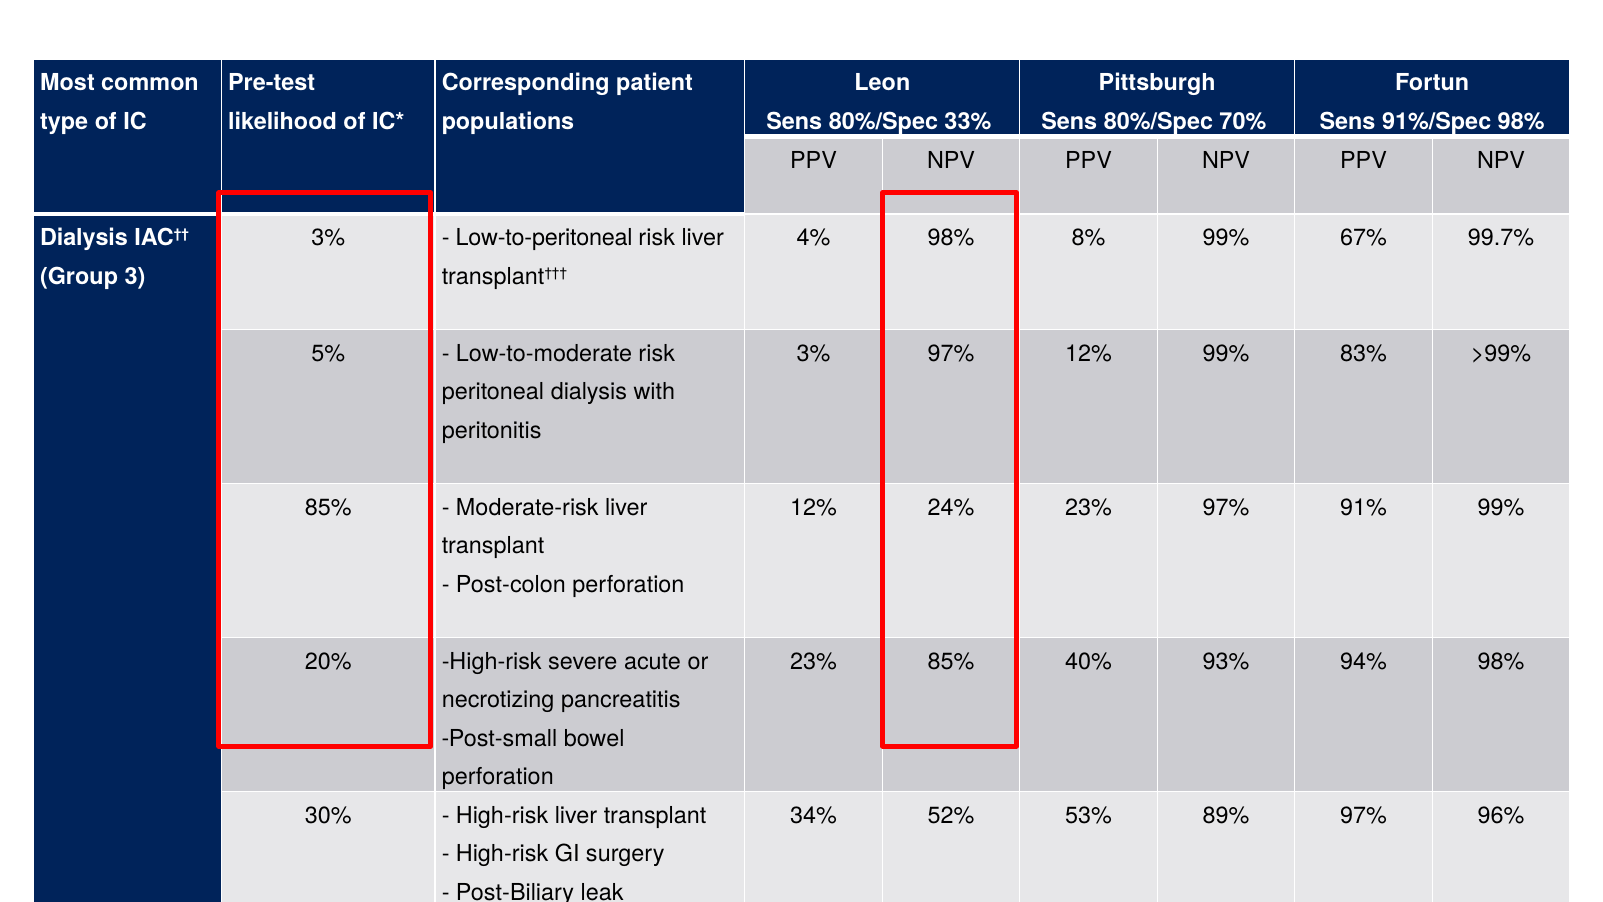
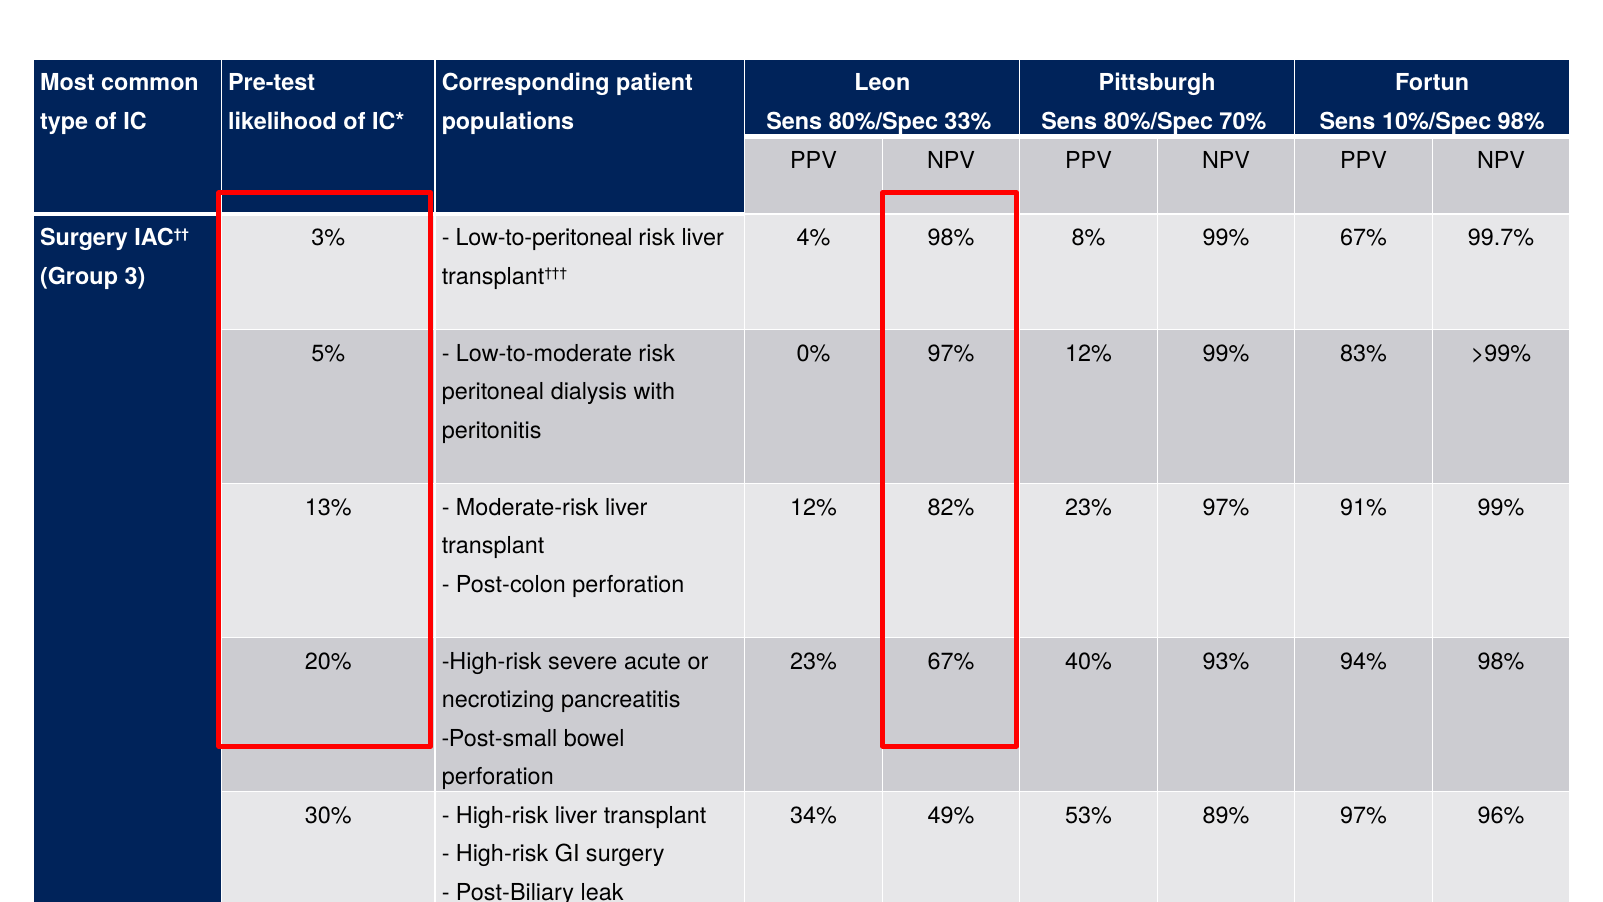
91%/Spec: 91%/Spec -> 10%/Spec
Dialysis at (84, 238): Dialysis -> Surgery
3% at (813, 353): 3% -> 0%
85% at (328, 507): 85% -> 13%
24%: 24% -> 82%
23% 85%: 85% -> 67%
52%: 52% -> 49%
